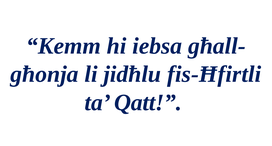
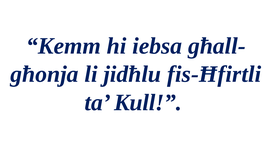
Qatt: Qatt -> Kull
